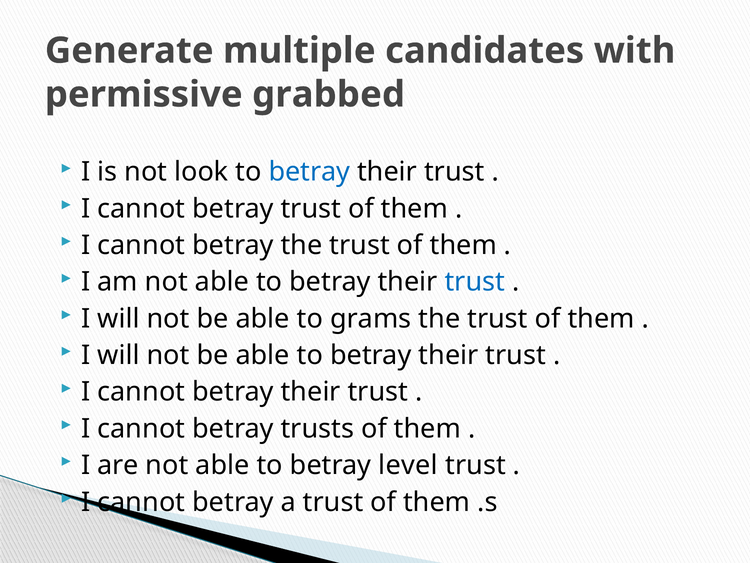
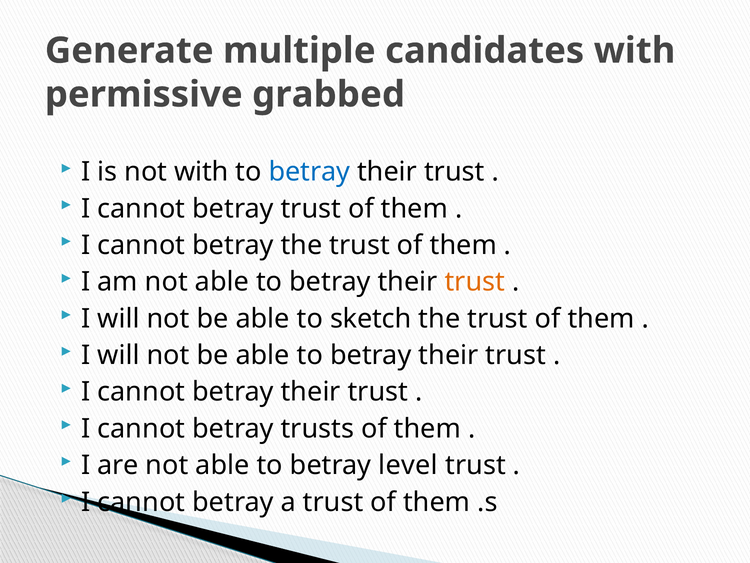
not look: look -> with
trust at (475, 282) colour: blue -> orange
grams: grams -> sketch
